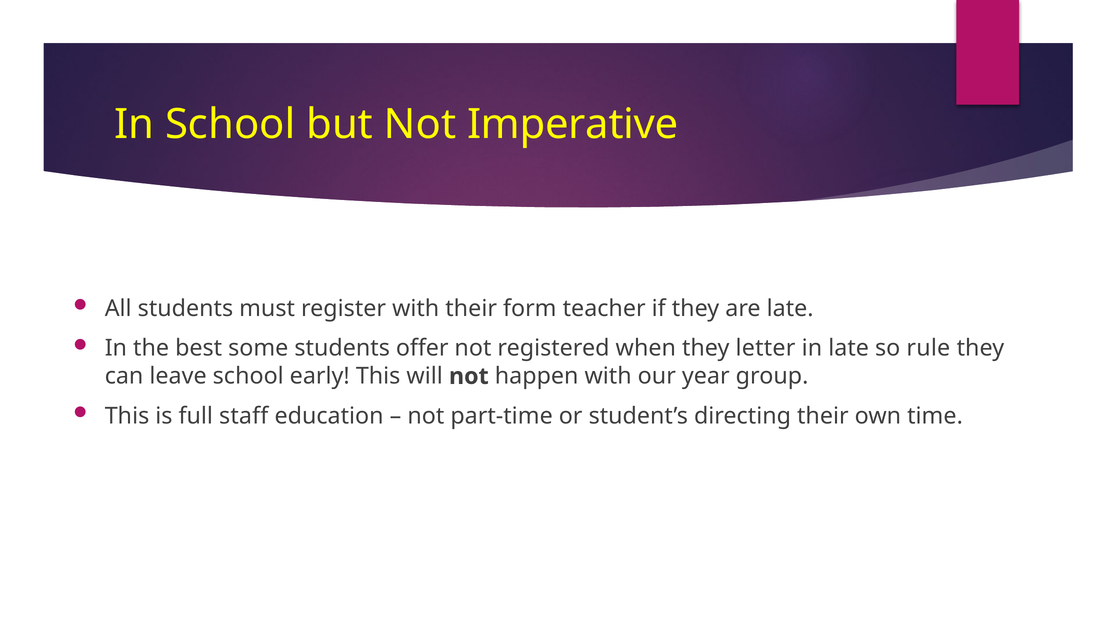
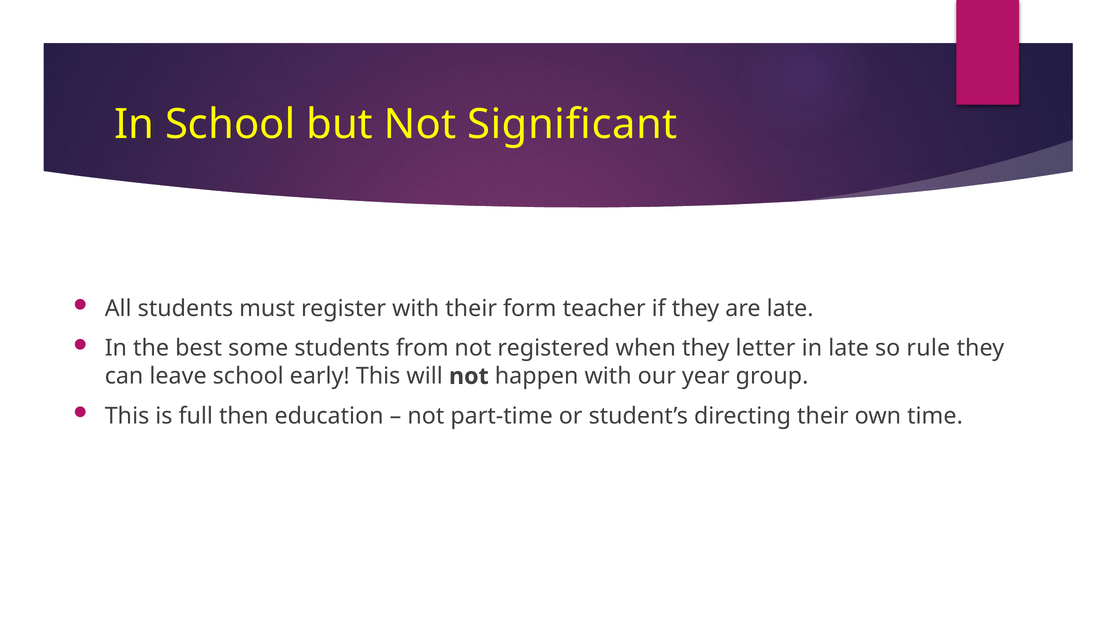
Imperative: Imperative -> Significant
offer: offer -> from
staff: staff -> then
